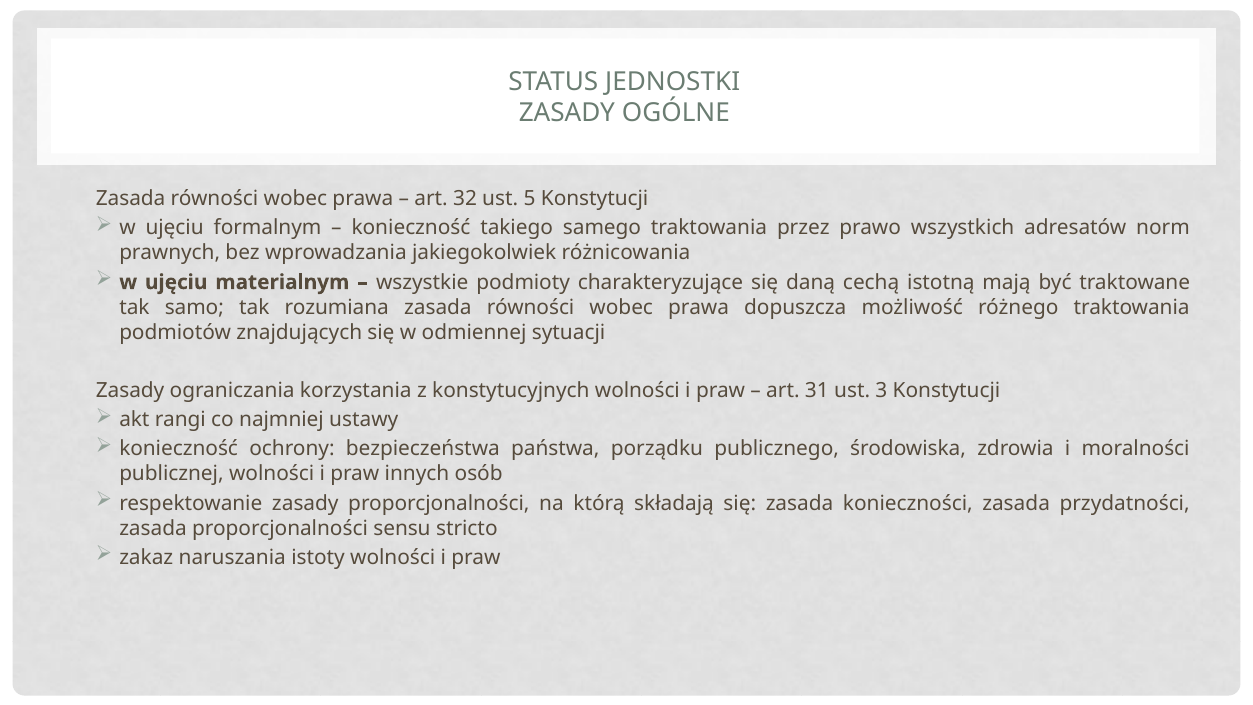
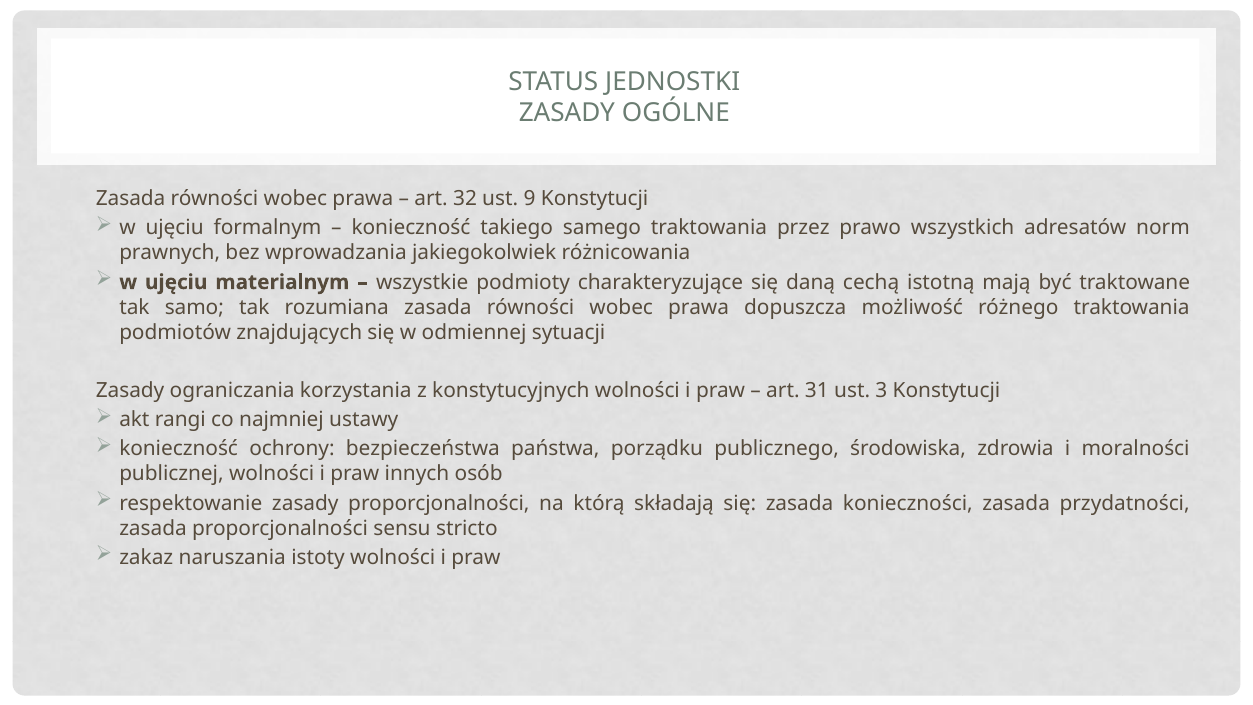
5: 5 -> 9
